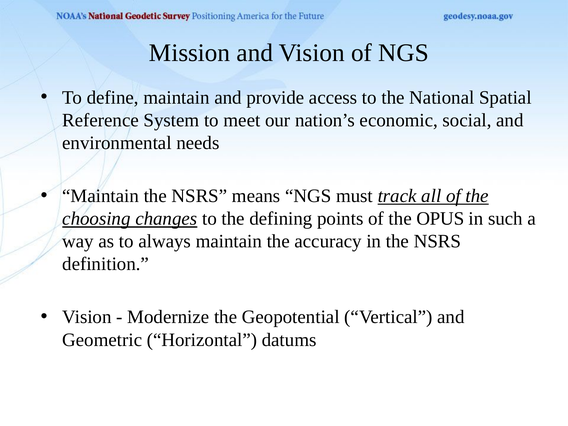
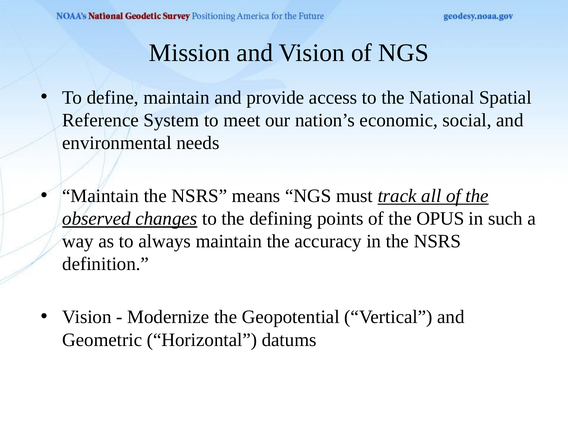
choosing: choosing -> observed
